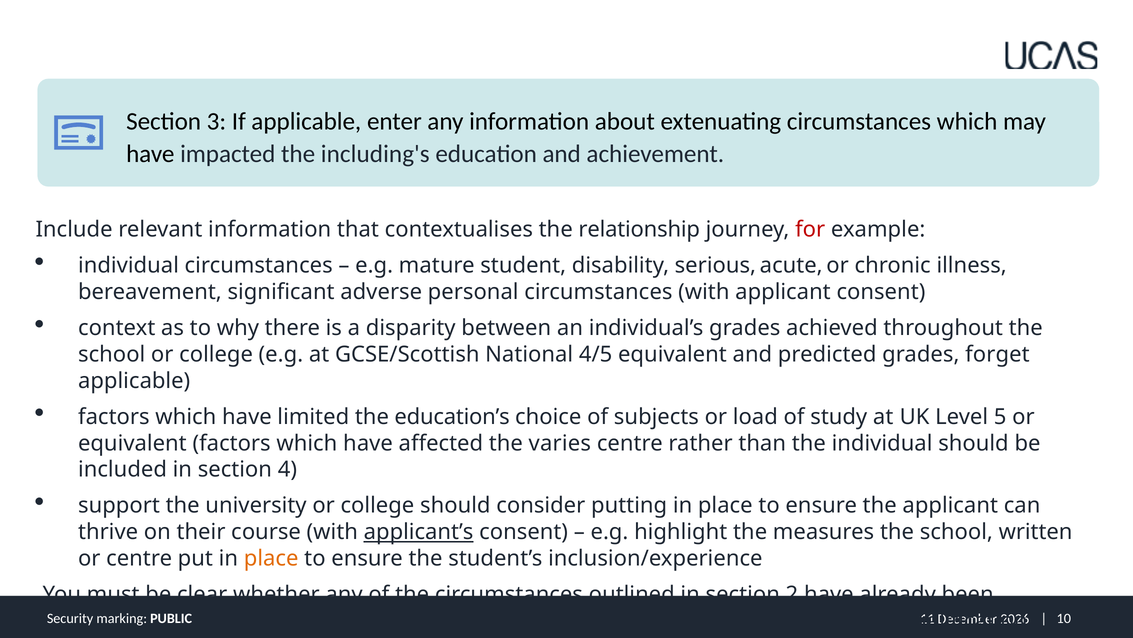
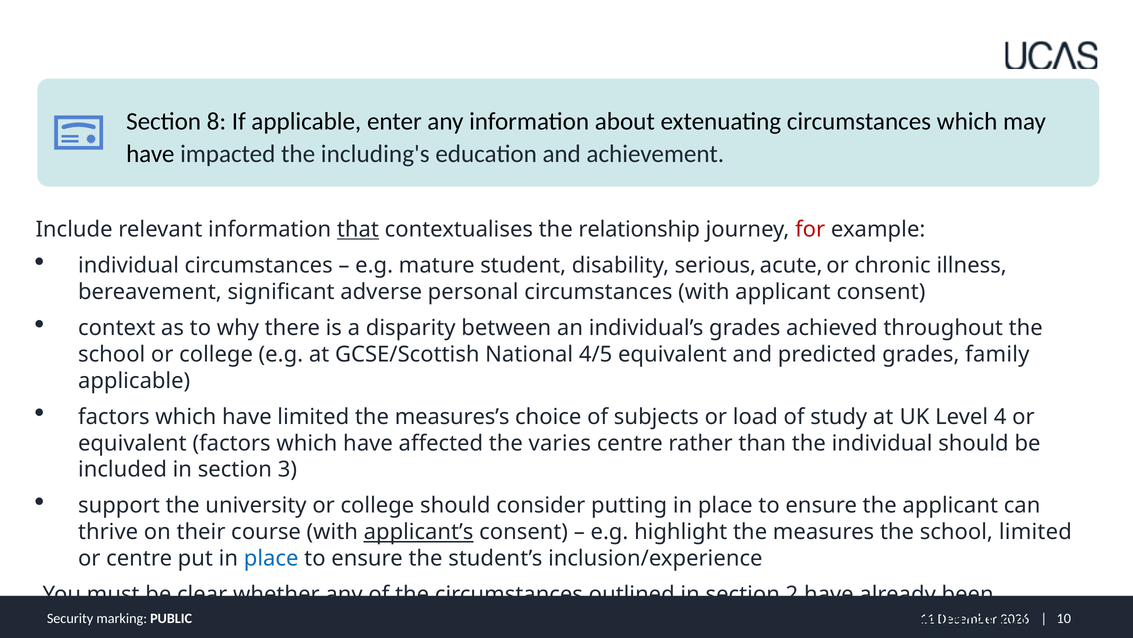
3: 3 -> 8
that underline: none -> present
forget: forget -> family
education’s: education’s -> measures’s
5: 5 -> 4
4: 4 -> 3
school written: written -> limited
place at (271, 558) colour: orange -> blue
